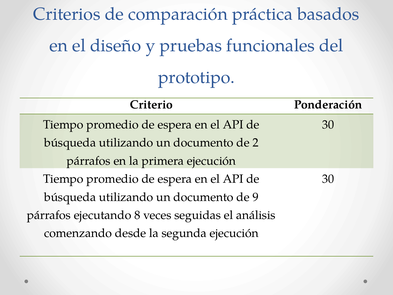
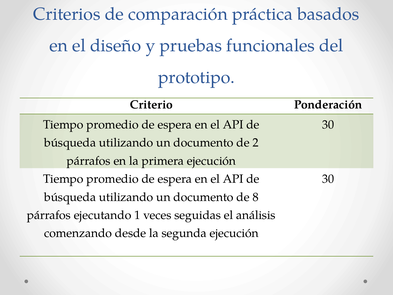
9: 9 -> 8
8: 8 -> 1
